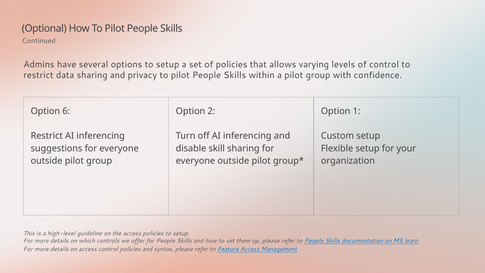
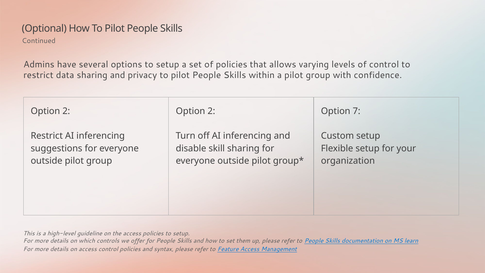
6 at (66, 111): 6 -> 2
1: 1 -> 7
